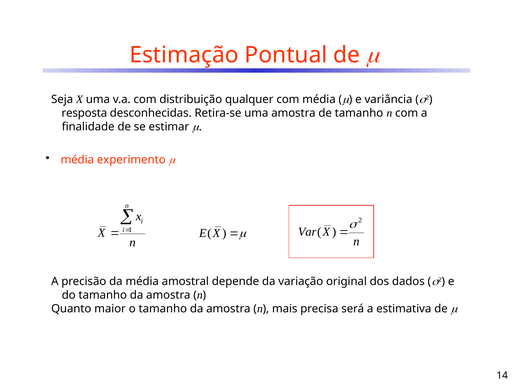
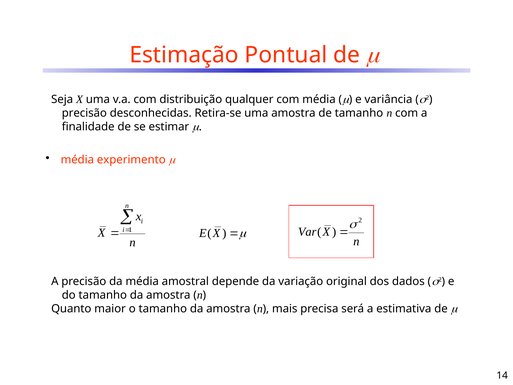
resposta at (84, 113): resposta -> precisão
